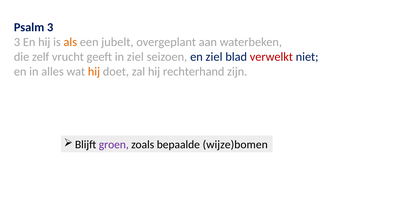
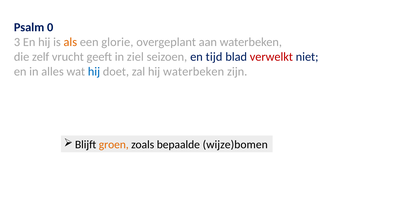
Psalm 3: 3 -> 0
jubelt: jubelt -> glorie
en ziel: ziel -> tijd
hij at (94, 72) colour: orange -> blue
hij rechterhand: rechterhand -> waterbeken
groen colour: purple -> orange
